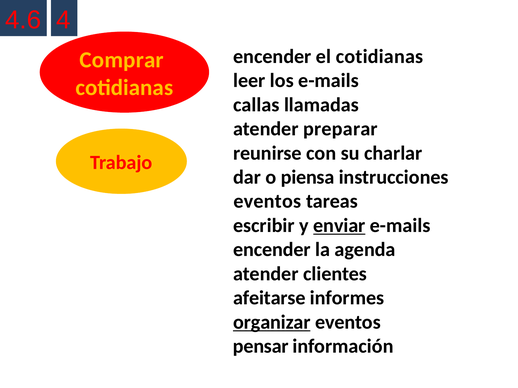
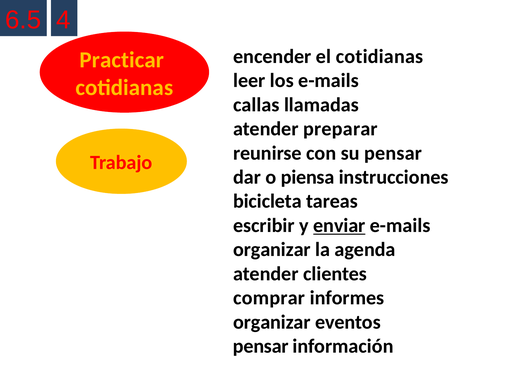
4.6: 4.6 -> 6.5
Comprar: Comprar -> Practicar
su charlar: charlar -> pensar
eventos at (267, 202): eventos -> bicicleta
encender at (272, 250): encender -> organizar
afeitarse: afeitarse -> comprar
organizar at (272, 323) underline: present -> none
